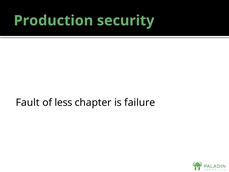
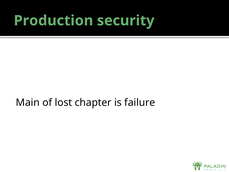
Fault: Fault -> Main
less: less -> lost
